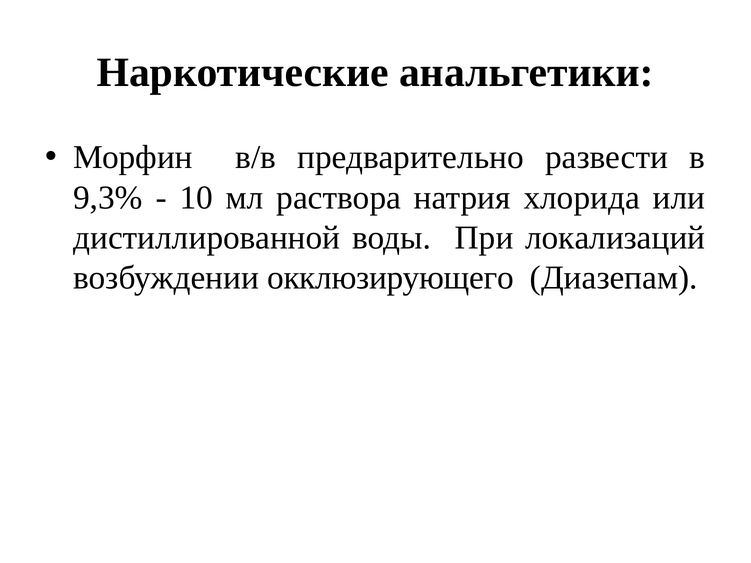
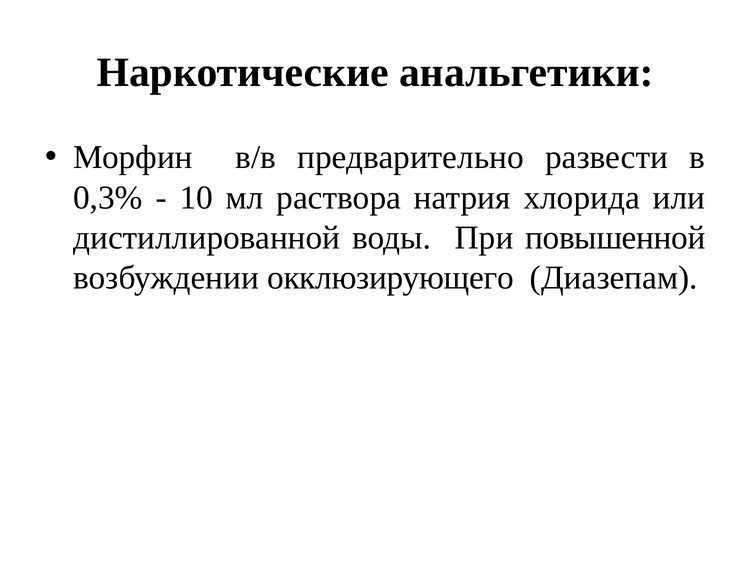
9,3%: 9,3% -> 0,3%
локализаций: локализаций -> повышенной
